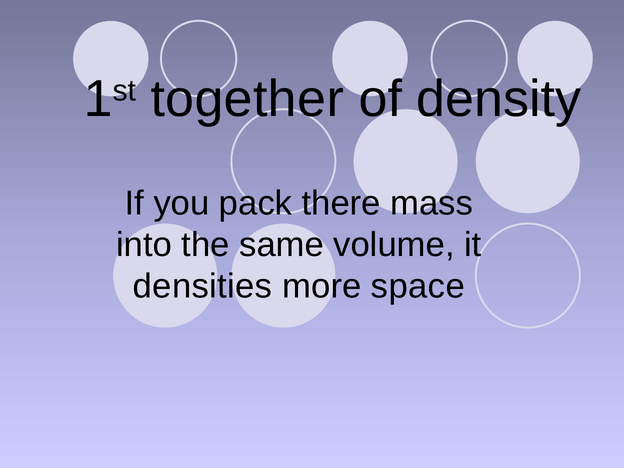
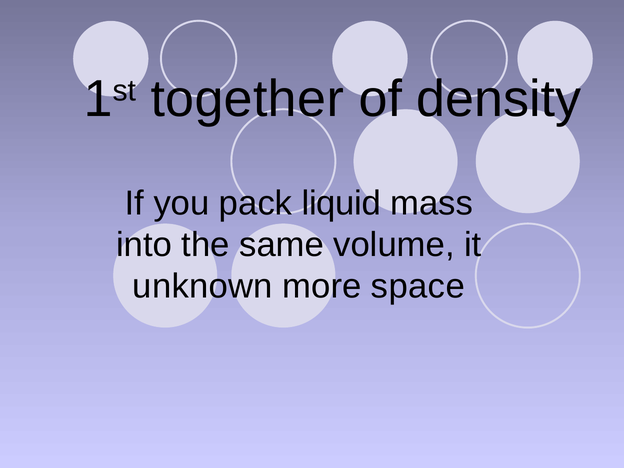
there: there -> liquid
densities: densities -> unknown
